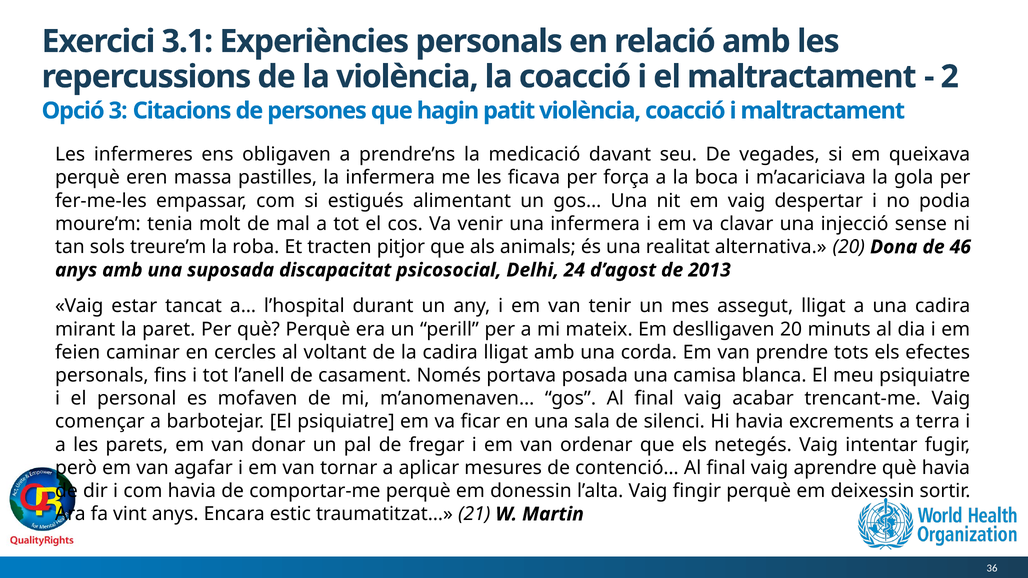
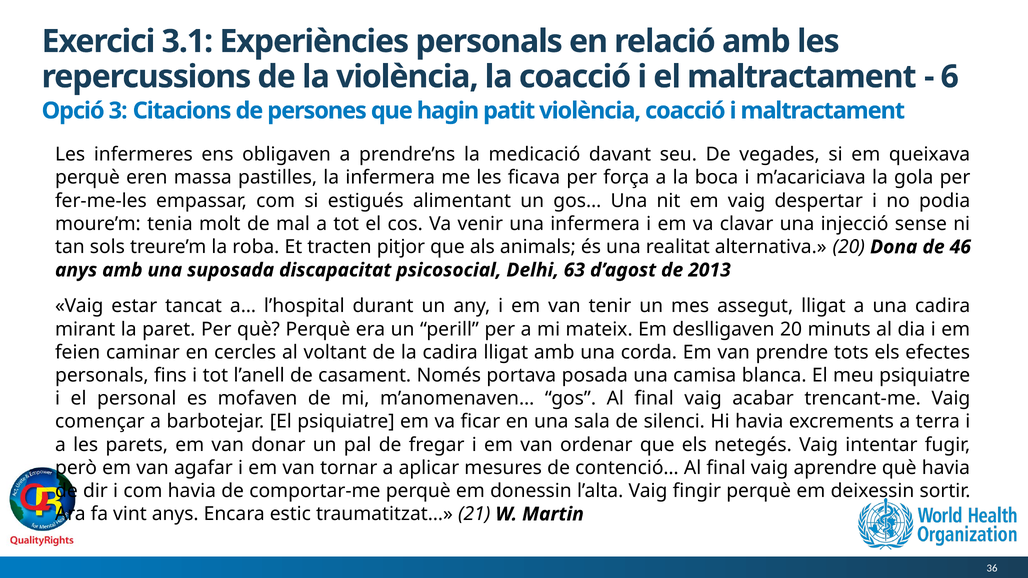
2: 2 -> 6
24: 24 -> 63
